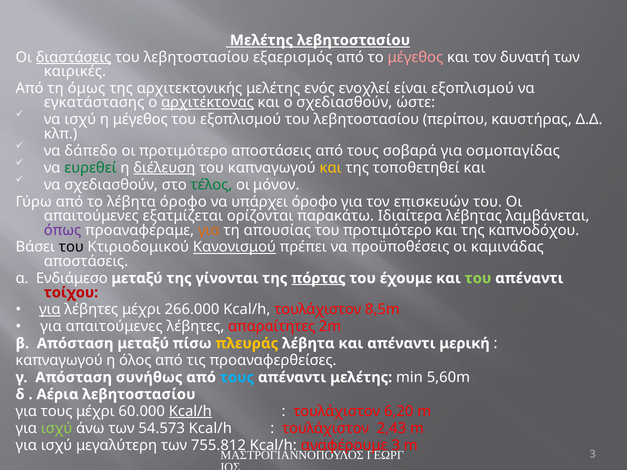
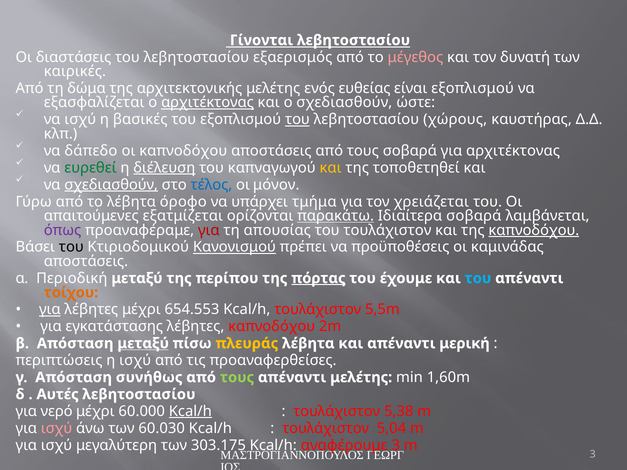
Μελέτης at (261, 40): Μελέτης -> Γίνονται
διαστάσεις underline: present -> none
όμως: όμως -> δώμα
ενοχλεί: ενοχλεί -> ευθείας
εγκατάστασης: εγκατάστασης -> εξασφαλίζεται
η μέγεθος: μέγεθος -> βασικές
του at (297, 120) underline: none -> present
περίπου: περίπου -> χώρους
οι προτιμότερο: προτιμότερο -> καπνοδόχου
για οσμοπαγίδας: οσμοπαγίδας -> αρχιτέκτονας
σχεδιασθούν at (111, 185) underline: none -> present
τέλος colour: green -> blue
υπάρχει όροφο: όροφο -> τμήμα
επισκευών: επισκευών -> χρειάζεται
παρακάτω underline: none -> present
Ιδιαίτερα λέβητας: λέβητας -> σοβαρά
για at (209, 230) colour: orange -> red
του προτιμότερο: προτιμότερο -> τουλάχιστον
καπνοδόχου at (534, 230) underline: none -> present
Ενδιάμεσο: Ενδιάμεσο -> Περιοδική
γίνονται: γίνονται -> περίπου
του at (478, 278) colour: light green -> light blue
τοίχου colour: red -> orange
266.000: 266.000 -> 654.553
8,5m: 8,5m -> 5,5m
για απαιτούμενες: απαιτούμενες -> εγκατάστασης
λέβητες απαραίτητες: απαραίτητες -> καπνοδόχου
μεταξύ at (143, 344) underline: none -> present
καπναγωγού at (59, 361): καπναγωγού -> περιπτώσεις
η όλος: όλος -> ισχύ
τους at (237, 378) colour: light blue -> light green
5,60m: 5,60m -> 1,60m
Αέρια: Αέρια -> Αυτές
για τους: τους -> νερό
6,20: 6,20 -> 5,38
ισχύ at (57, 429) colour: light green -> pink
54.573: 54.573 -> 60.030
2,43: 2,43 -> 5,04
755.812: 755.812 -> 303.175
